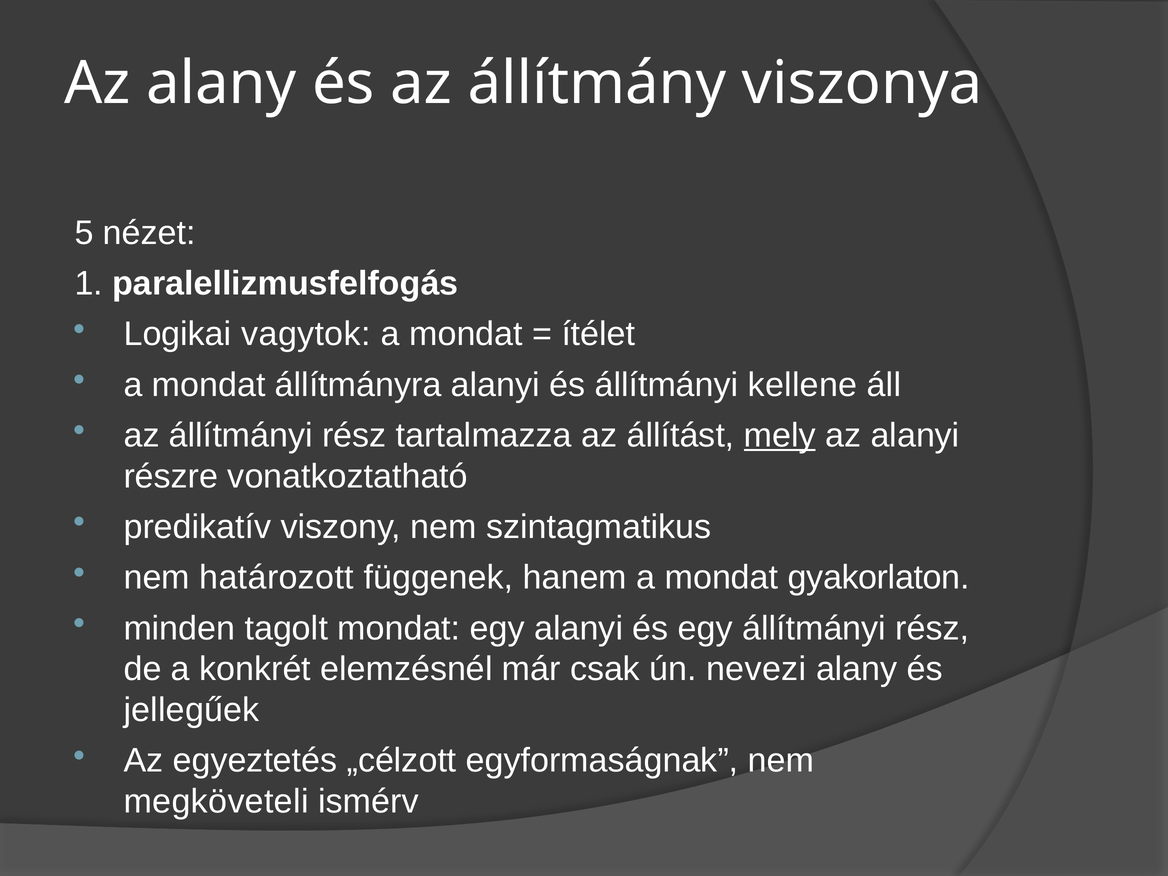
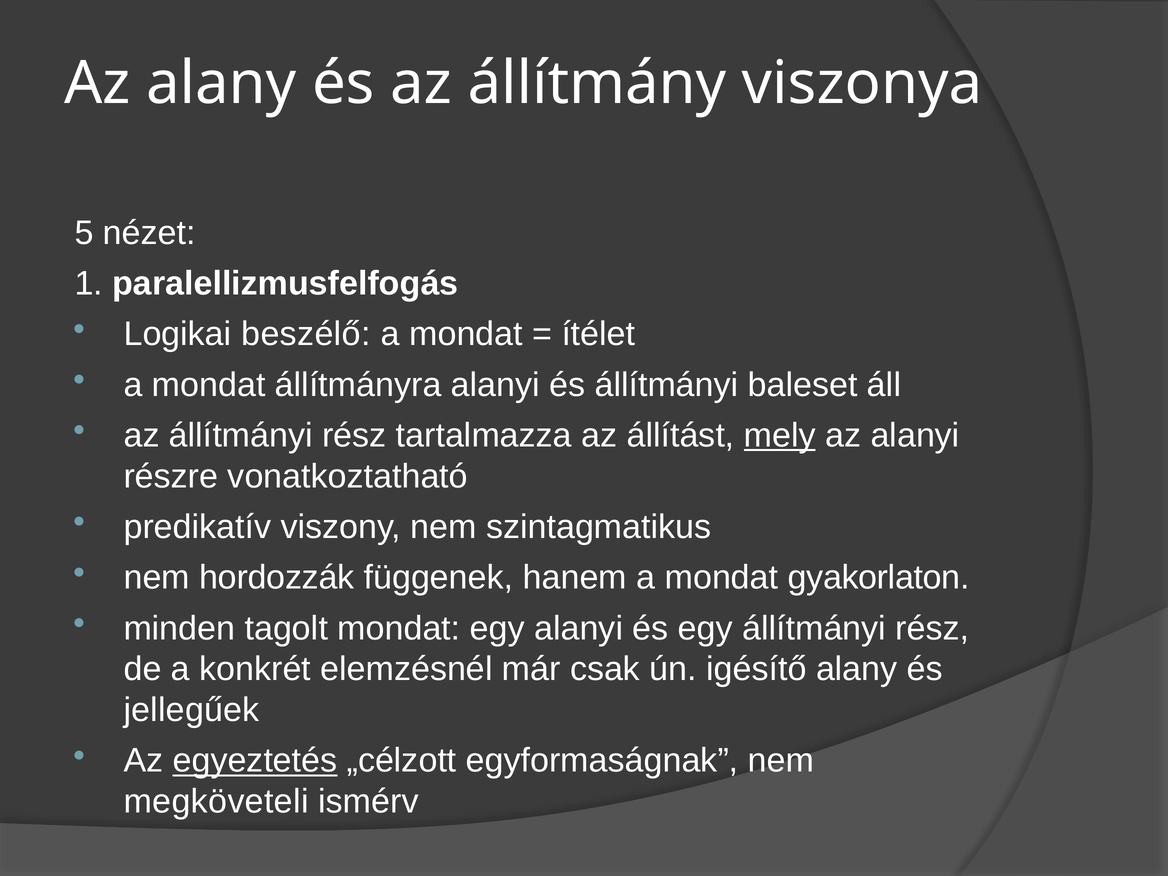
vagytok: vagytok -> beszélő
kellene: kellene -> baleset
határozott: határozott -> hordozzák
nevezi: nevezi -> igésítő
egyeztetés underline: none -> present
